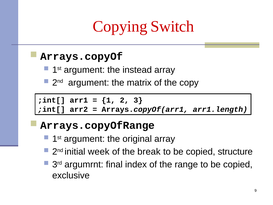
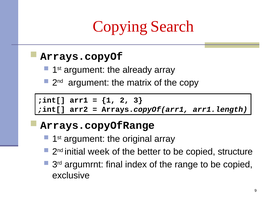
Switch: Switch -> Search
instead: instead -> already
break: break -> better
